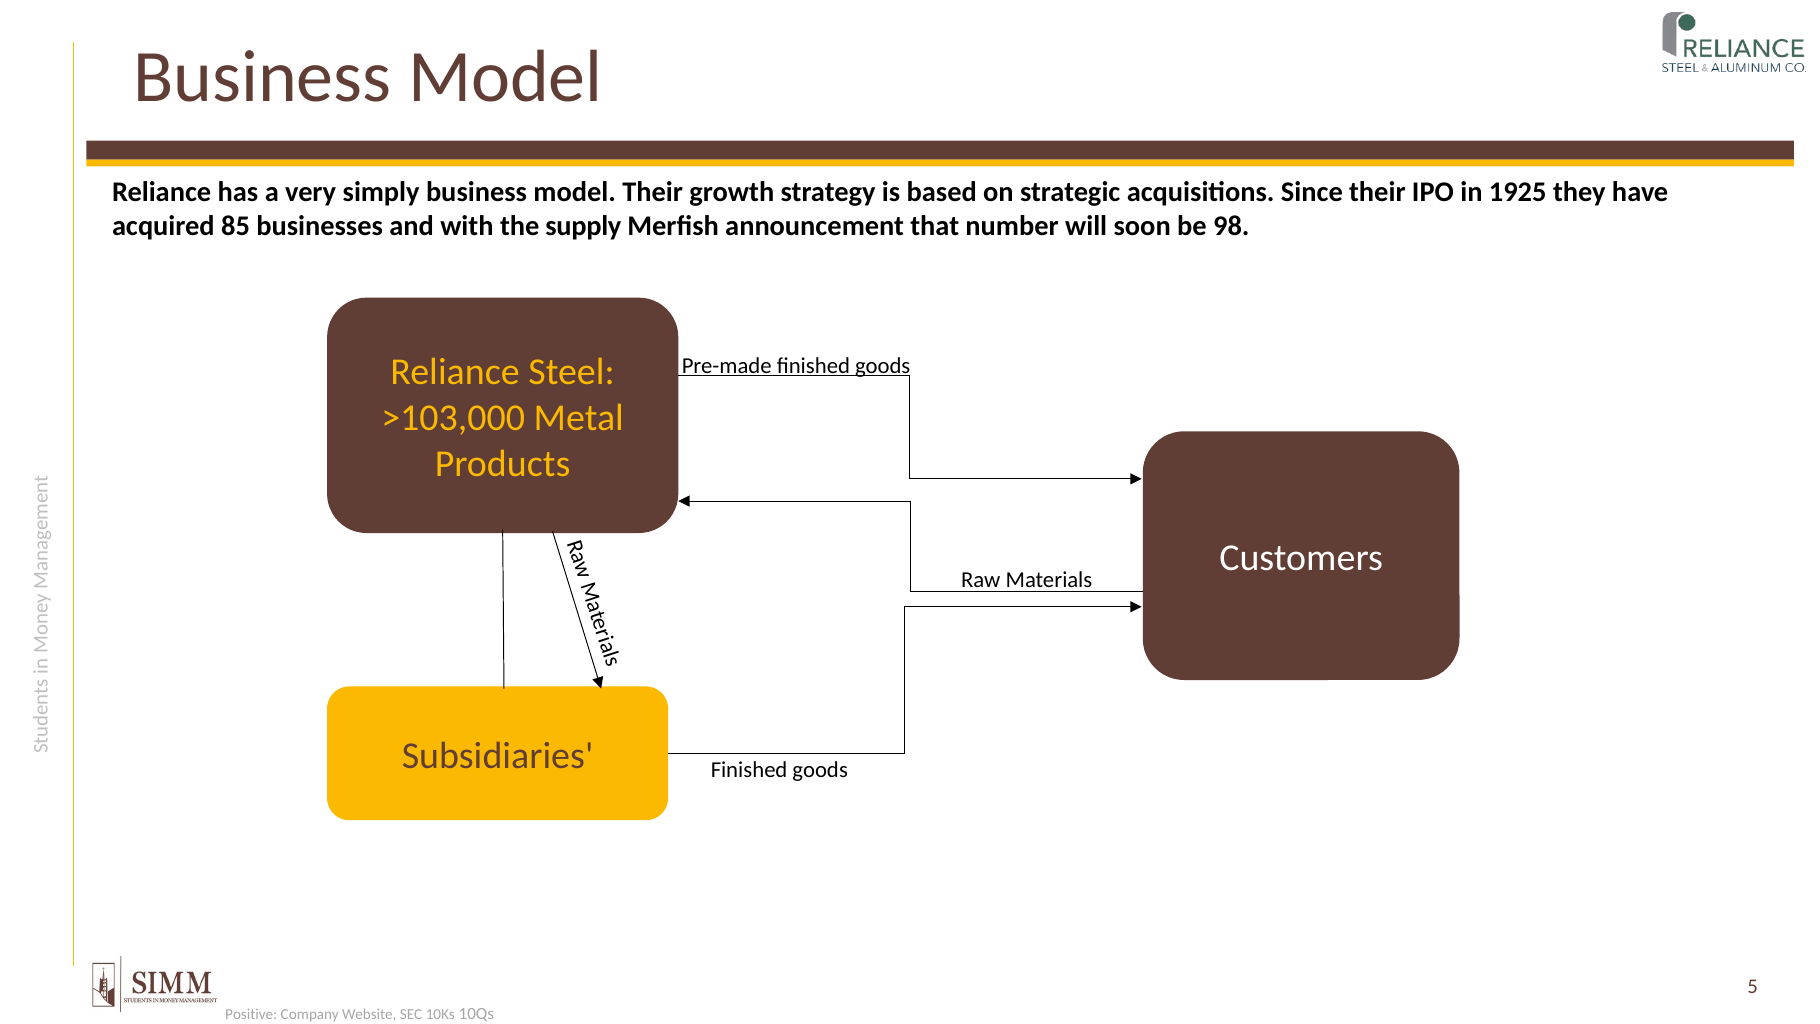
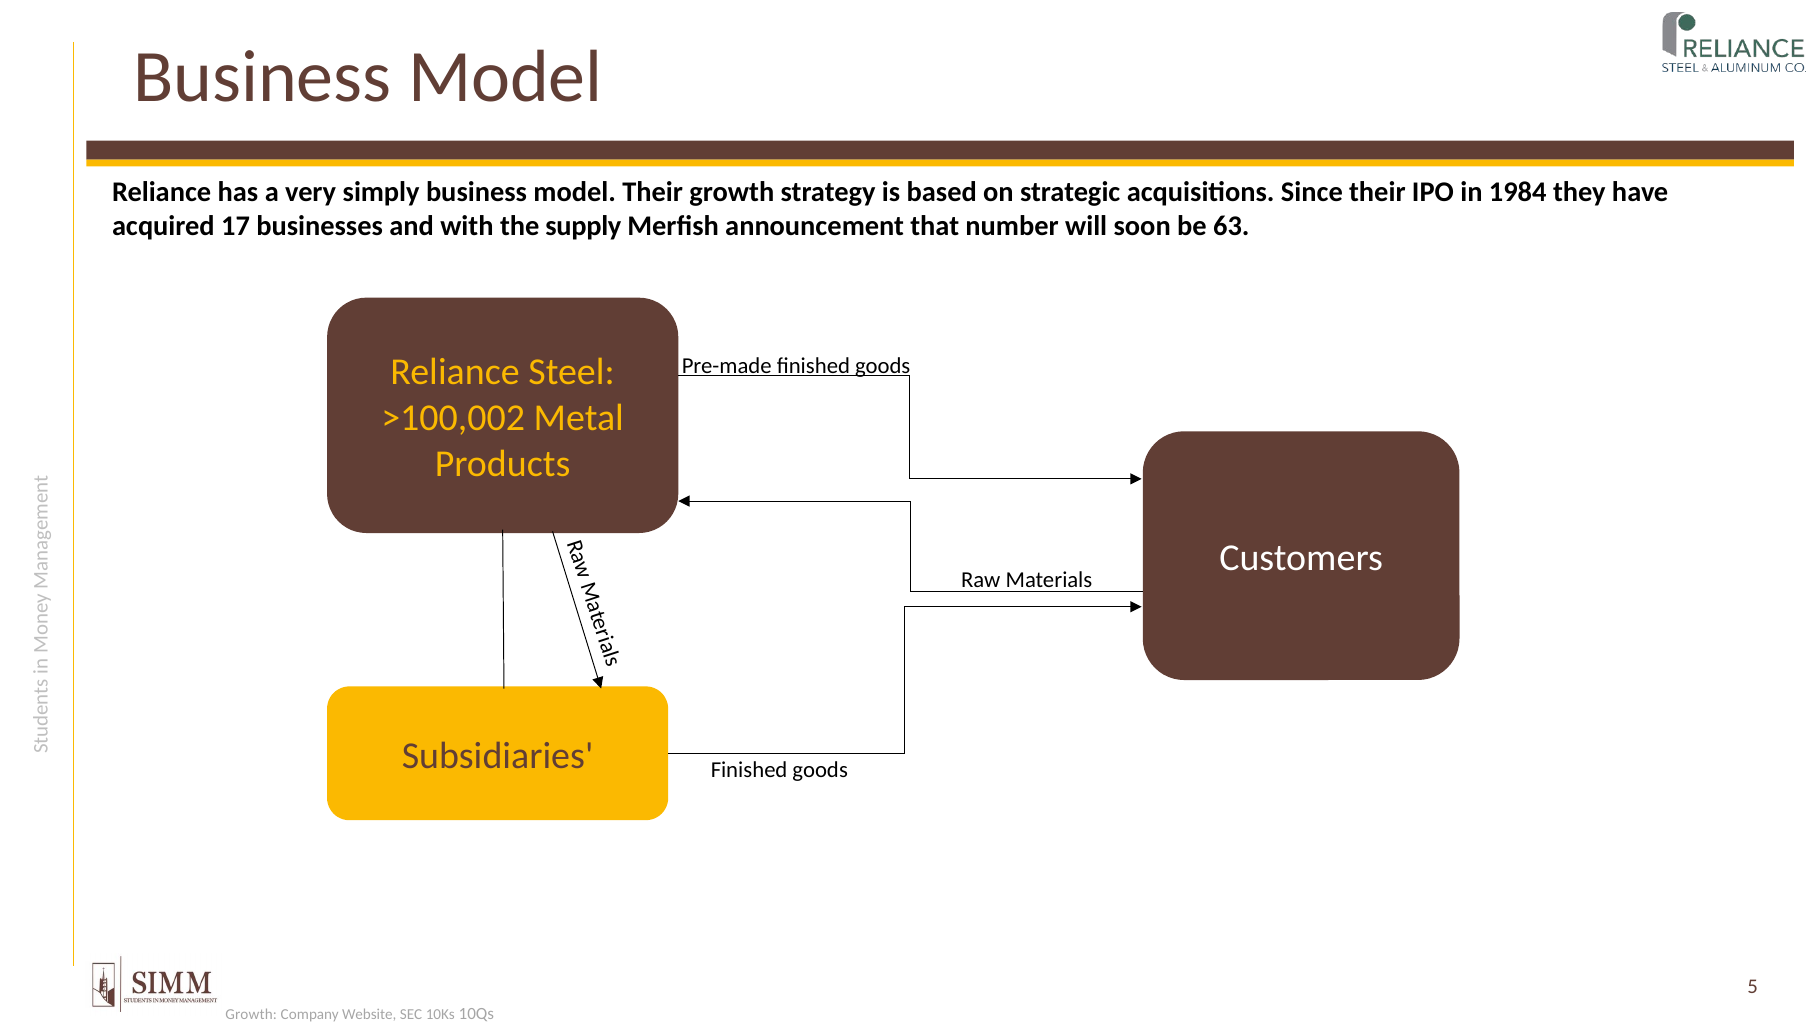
1925: 1925 -> 1984
85: 85 -> 17
98: 98 -> 63
>103,000: >103,000 -> >100,002
Positive at (251, 1014): Positive -> Growth
